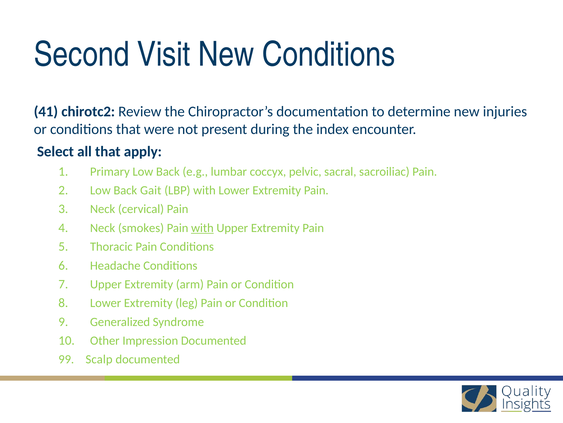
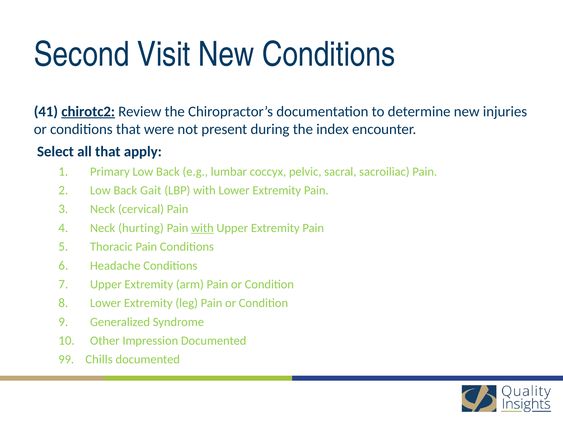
chirotc2 underline: none -> present
smokes: smokes -> hurting
Scalp: Scalp -> Chills
